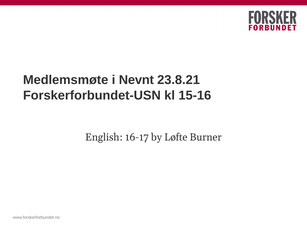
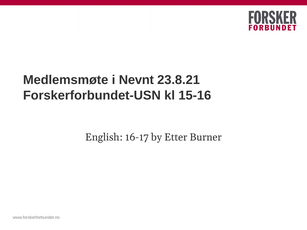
Løfte: Løfte -> Etter
